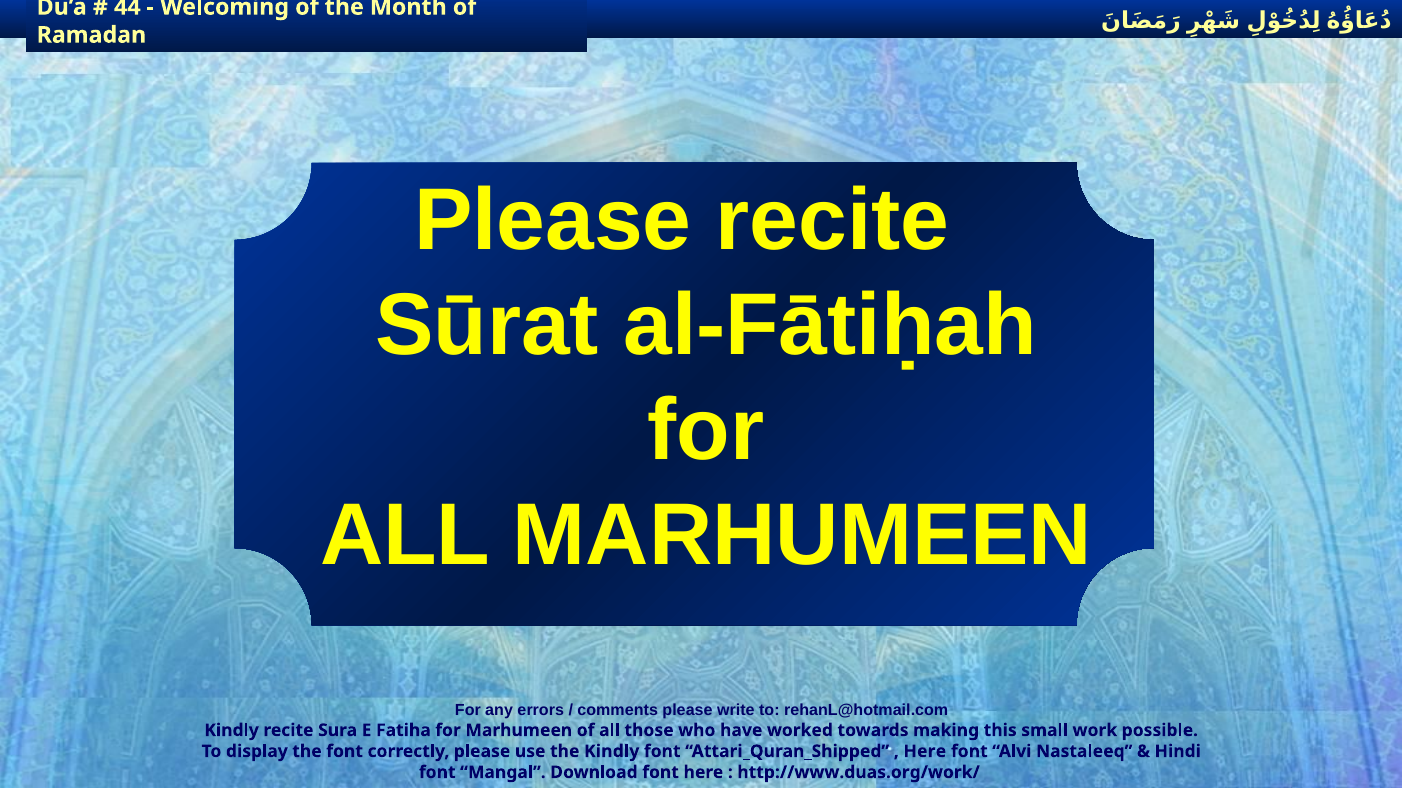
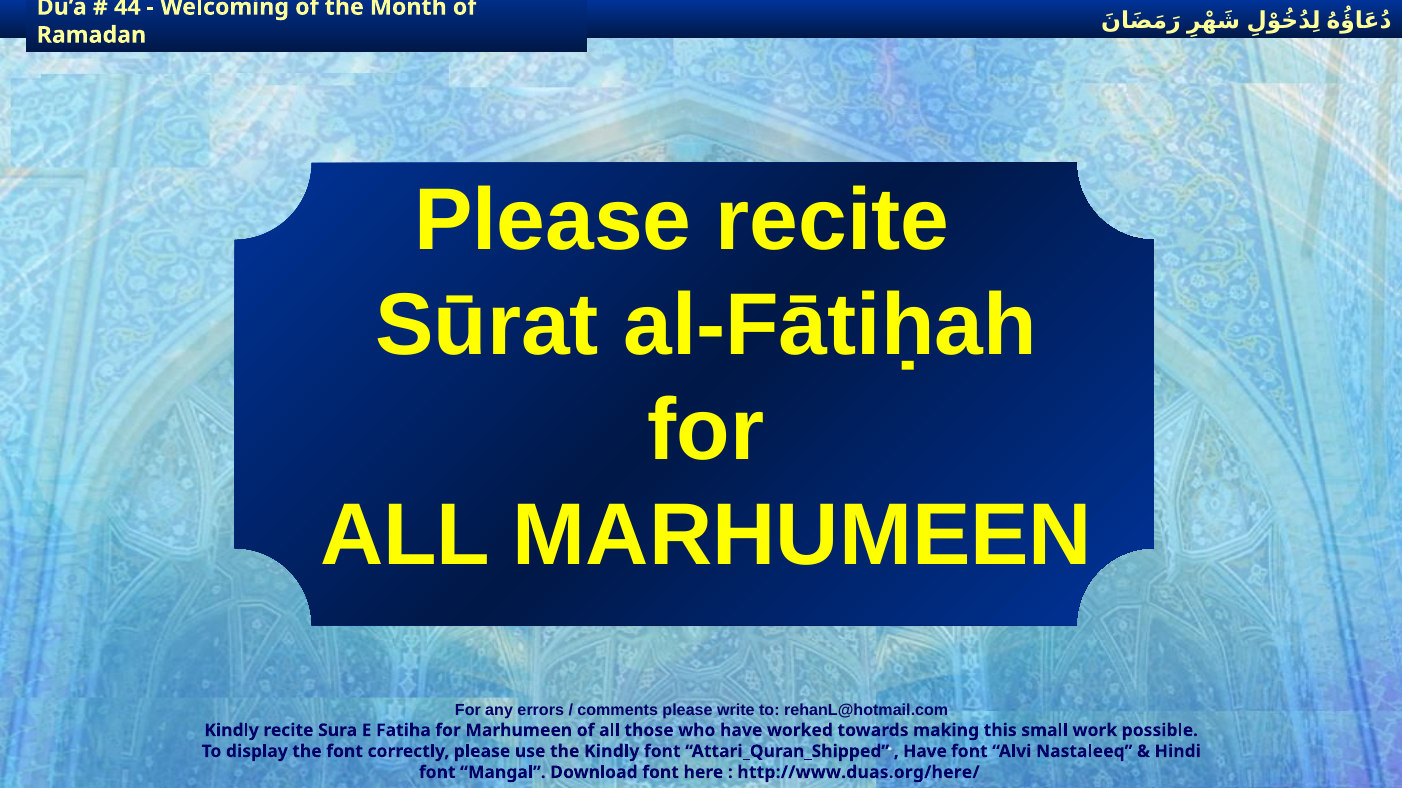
Here at (925, 752): Here -> Have
http://www.duas.org/work/: http://www.duas.org/work/ -> http://www.duas.org/here/
